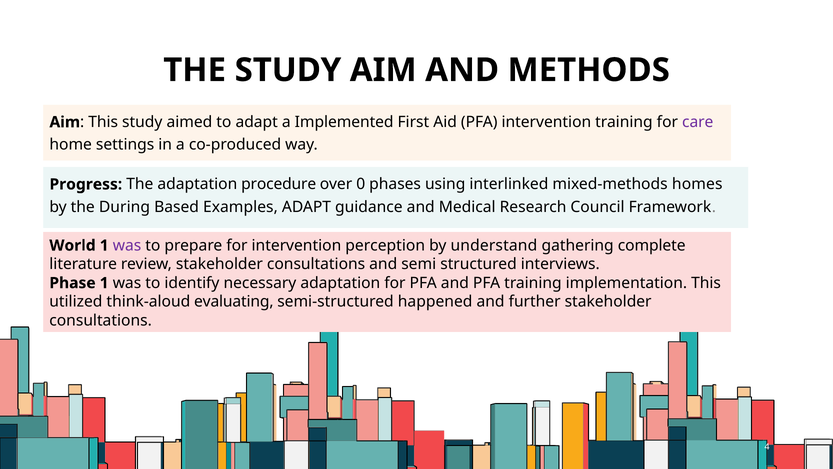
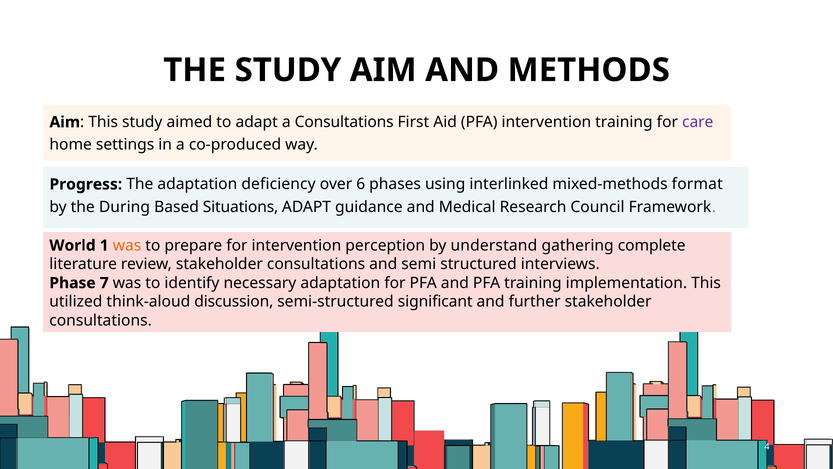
a Implemented: Implemented -> Consultations
procedure: procedure -> deficiency
0: 0 -> 6
homes: homes -> format
Examples: Examples -> Situations
was at (127, 245) colour: purple -> orange
Phase 1: 1 -> 7
evaluating: evaluating -> discussion
happened: happened -> significant
